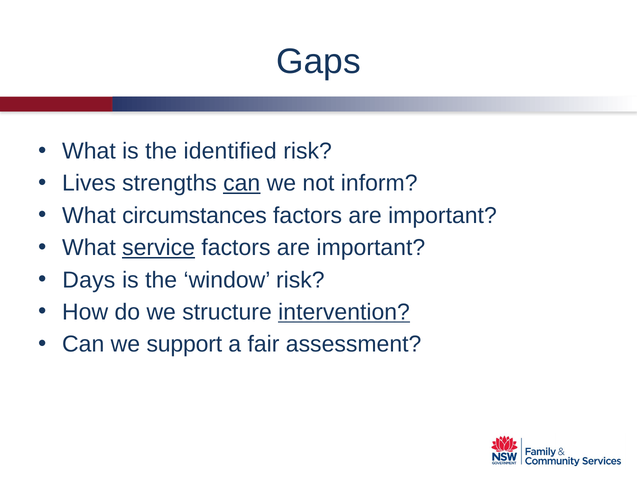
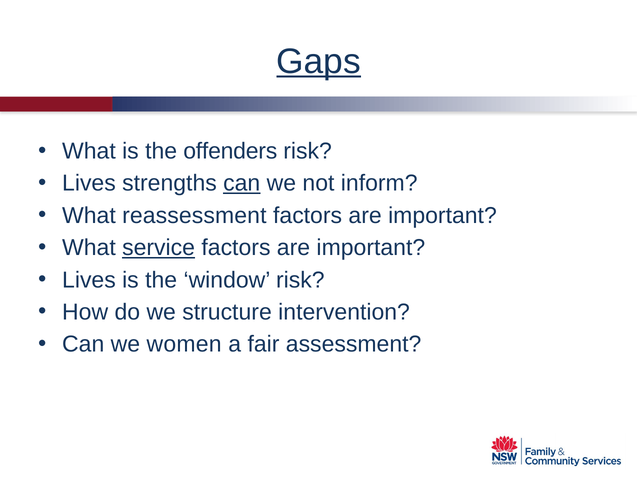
Gaps underline: none -> present
identified: identified -> offenders
circumstances: circumstances -> reassessment
Days at (89, 280): Days -> Lives
intervention underline: present -> none
support: support -> women
